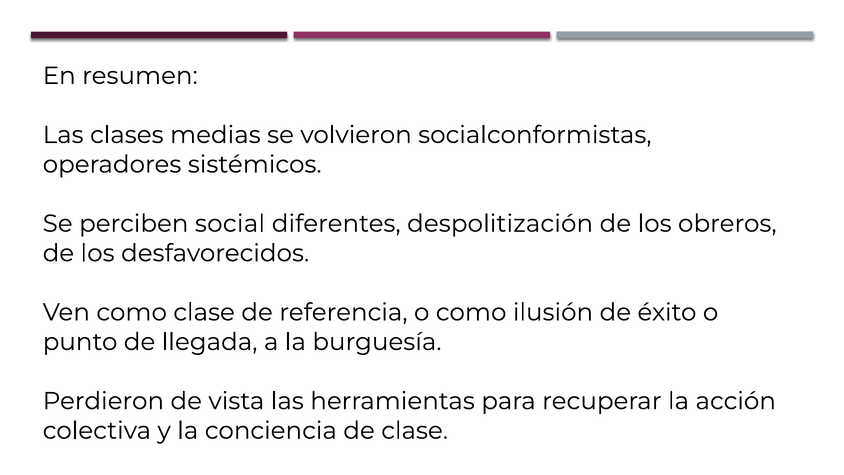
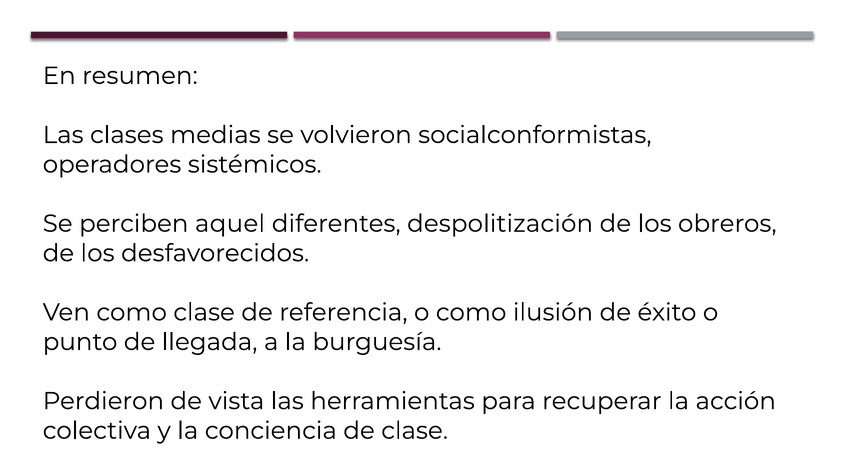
social: social -> aquel
